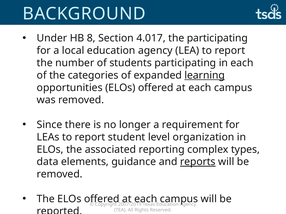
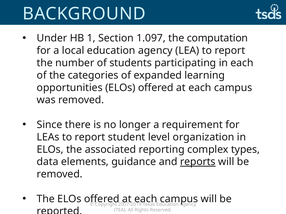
8: 8 -> 1
4.017: 4.017 -> 1.097
the participating: participating -> computation
learning underline: present -> none
